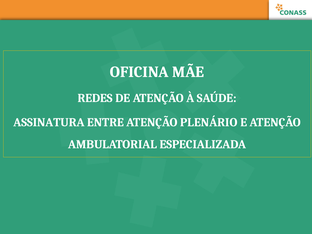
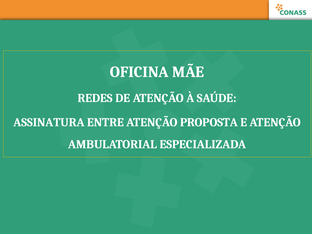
PLENÁRIO: PLENÁRIO -> PROPOSTA
